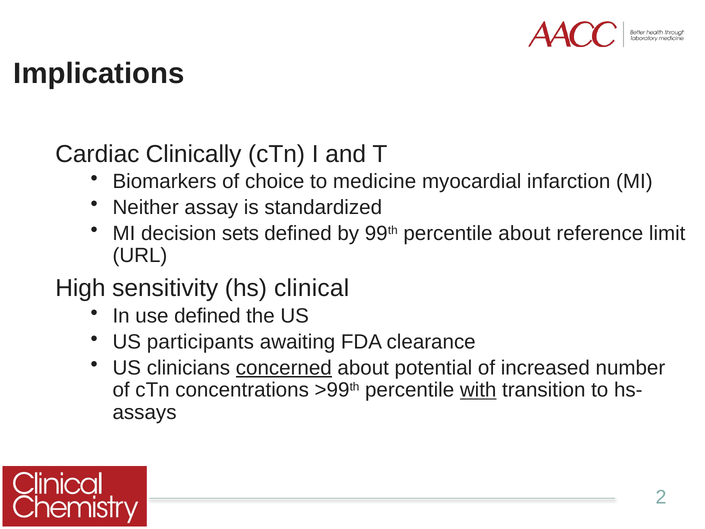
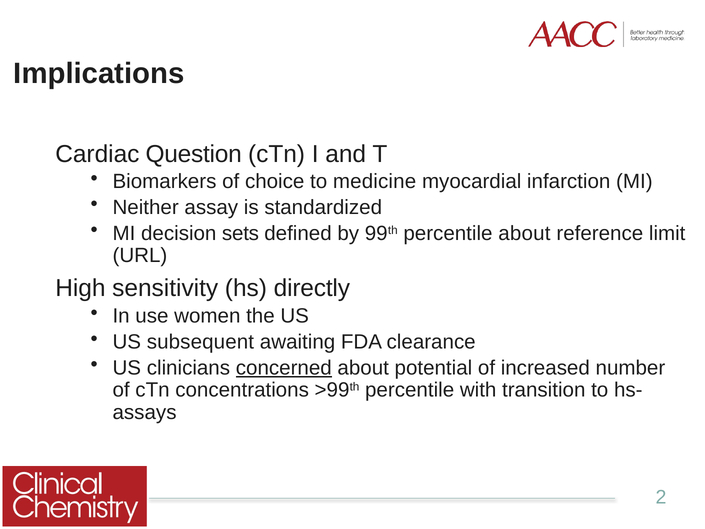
Clinically: Clinically -> Question
clinical: clinical -> directly
use defined: defined -> women
participants: participants -> subsequent
with underline: present -> none
